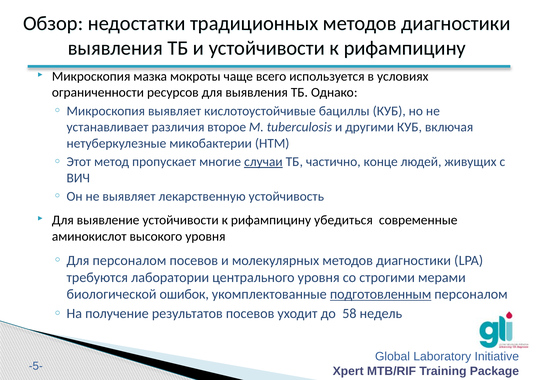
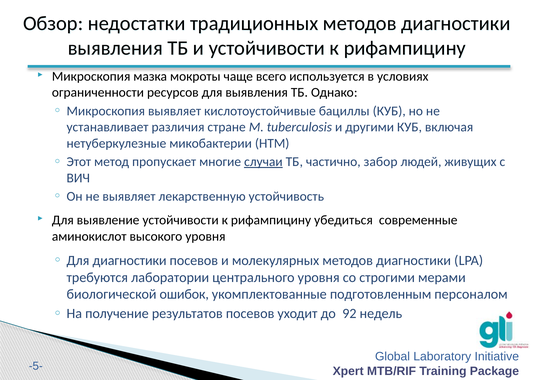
второе: второе -> стране
конце: конце -> забор
Для персоналом: персоналом -> диагностики
подготовленным underline: present -> none
58: 58 -> 92
